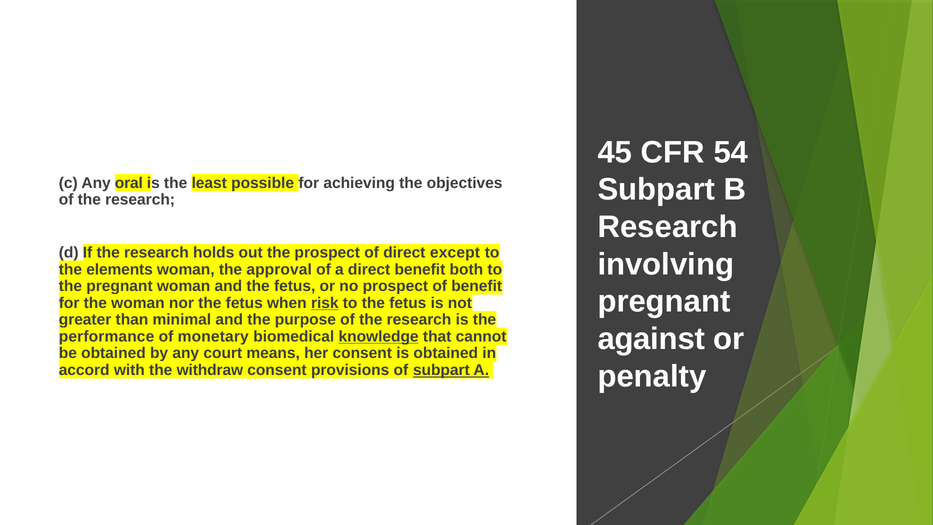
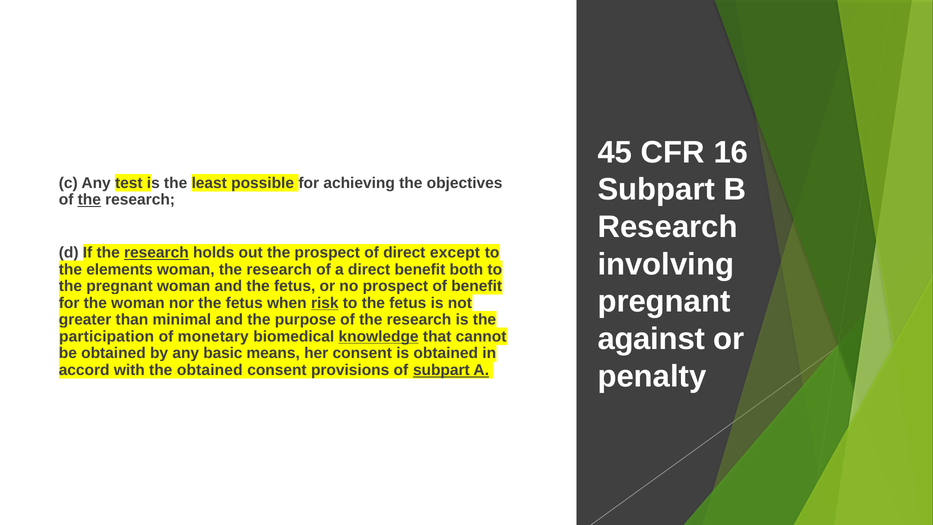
54: 54 -> 16
oral: oral -> test
the at (89, 200) underline: none -> present
research at (156, 253) underline: none -> present
woman the approval: approval -> research
performance: performance -> participation
court: court -> basic
the withdraw: withdraw -> obtained
